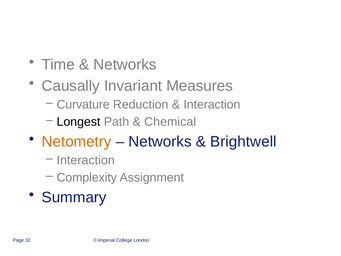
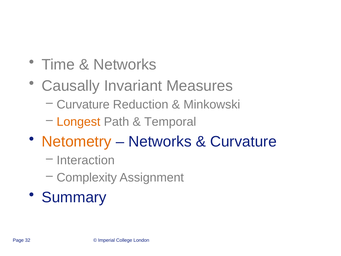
Interaction at (212, 105): Interaction -> Minkowski
Longest colour: black -> orange
Chemical: Chemical -> Temporal
Brightwell at (243, 141): Brightwell -> Curvature
